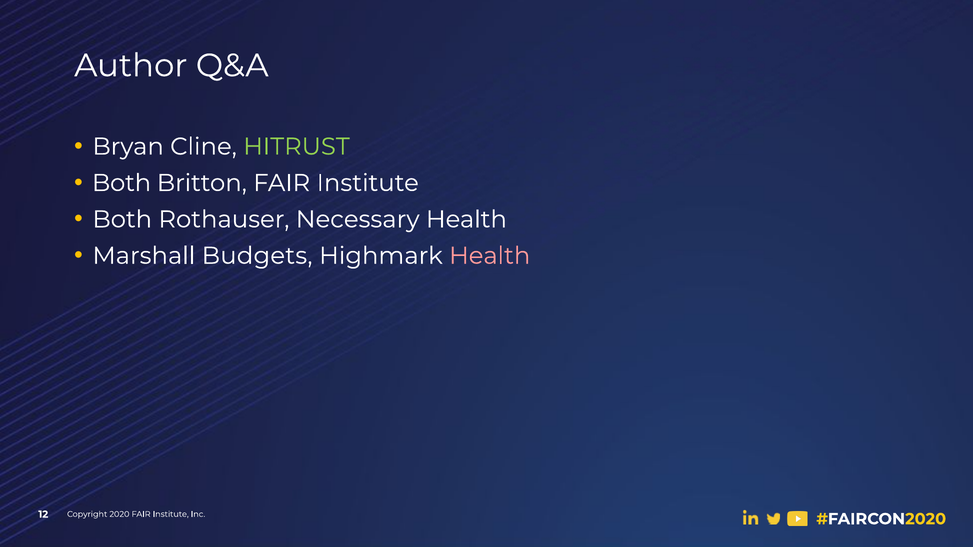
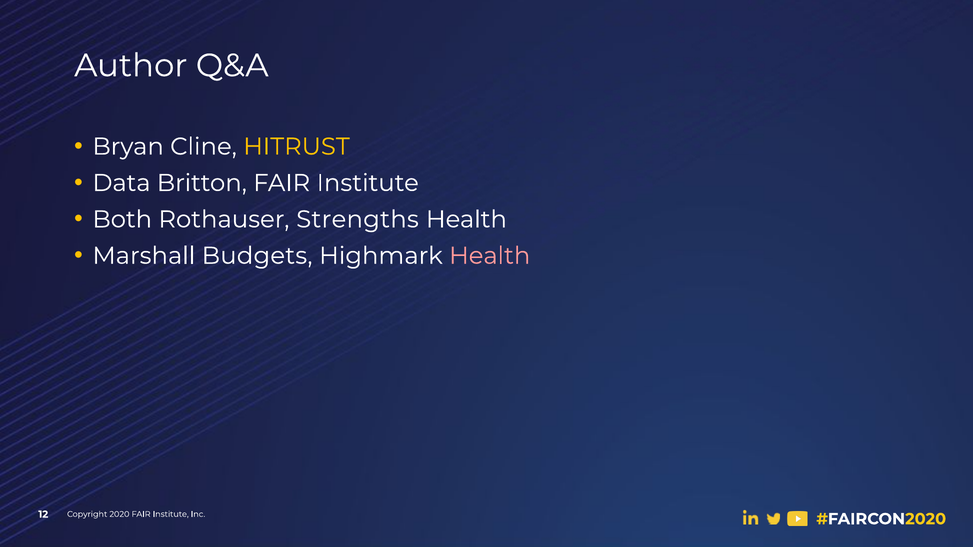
HITRUST colour: light green -> yellow
Both at (122, 183): Both -> Data
Necessary: Necessary -> Strengths
